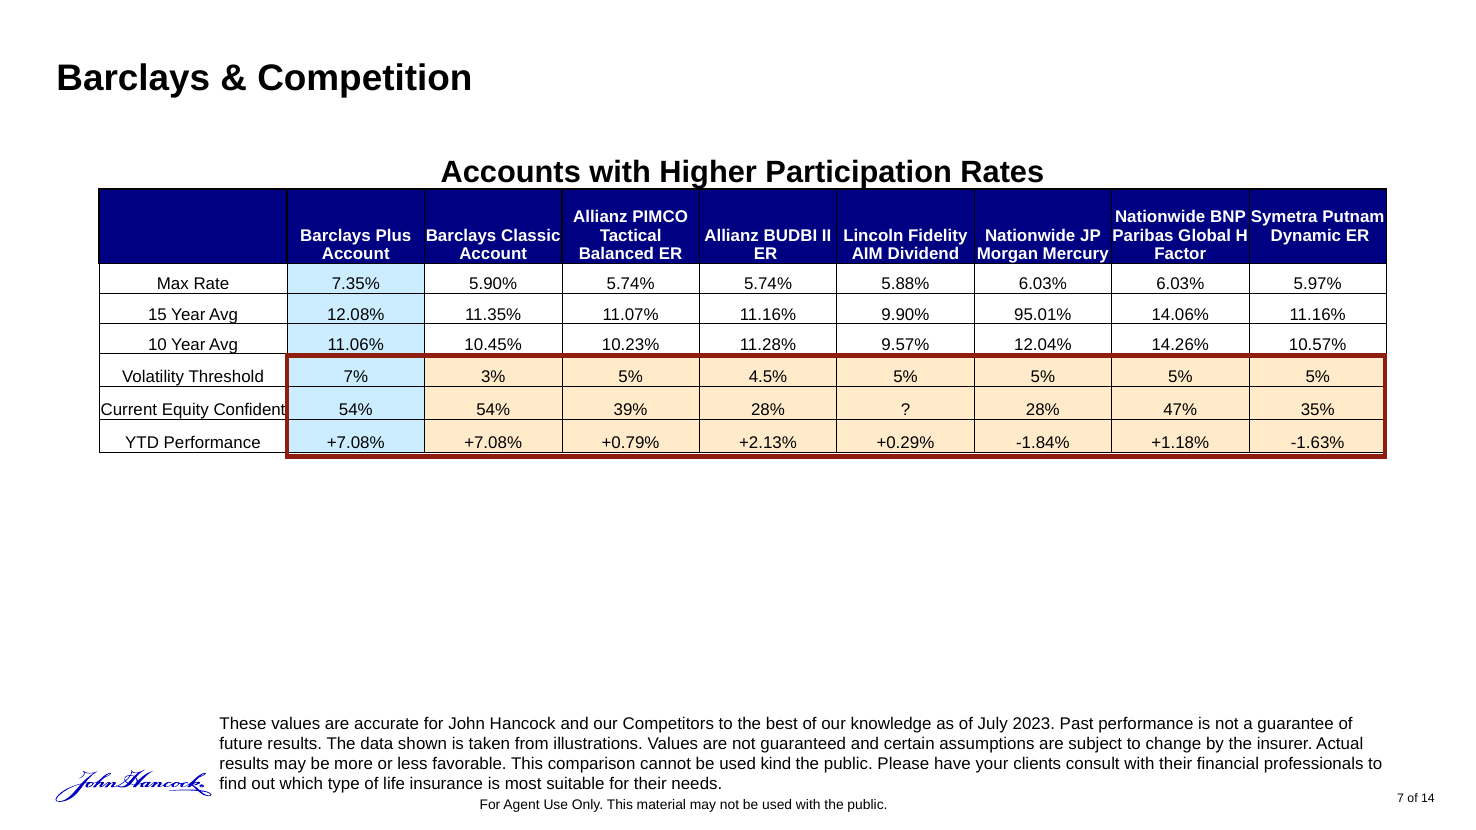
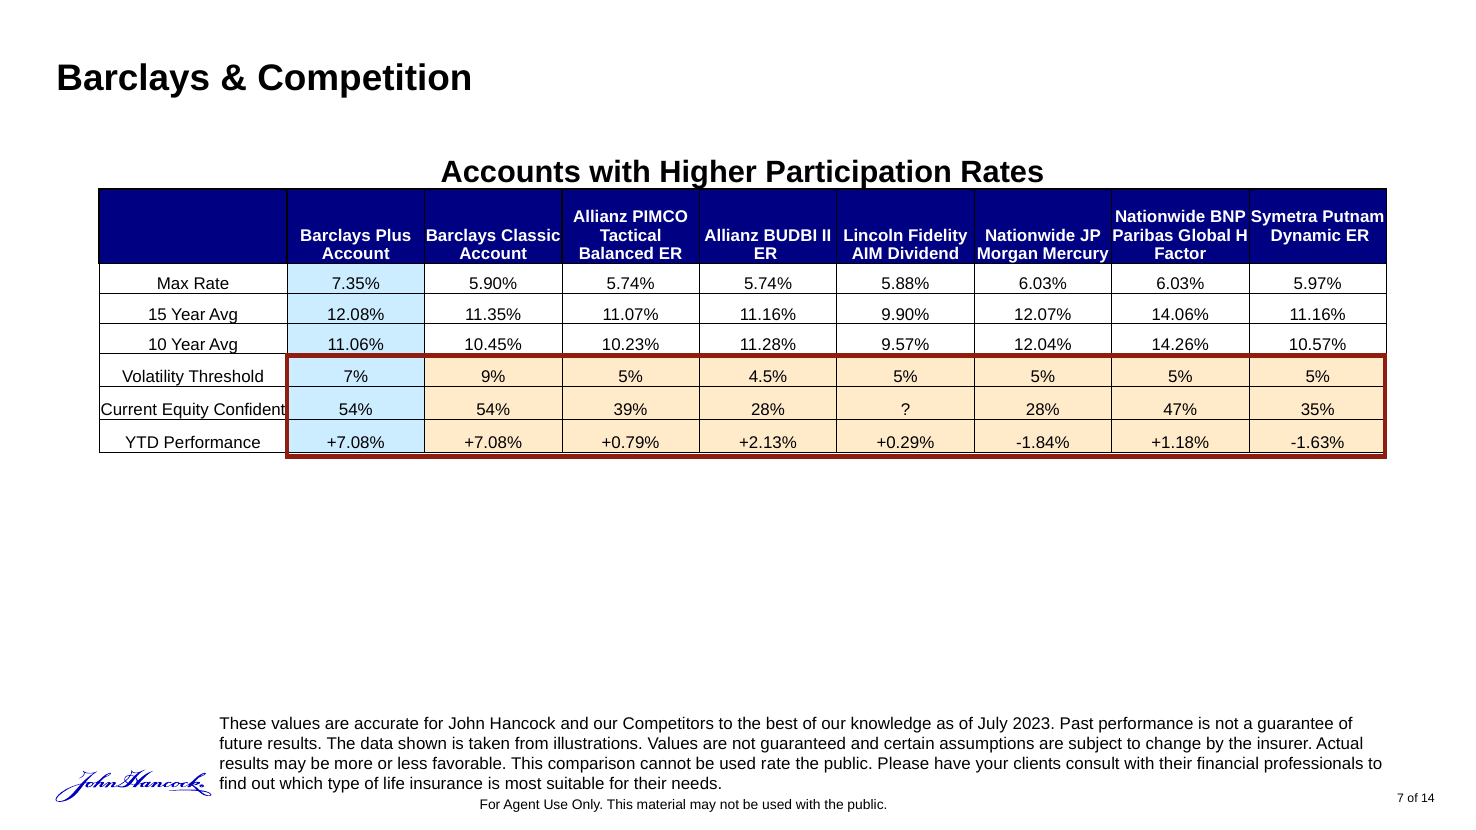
95.01%: 95.01% -> 12.07%
3%: 3% -> 9%
used kind: kind -> rate
